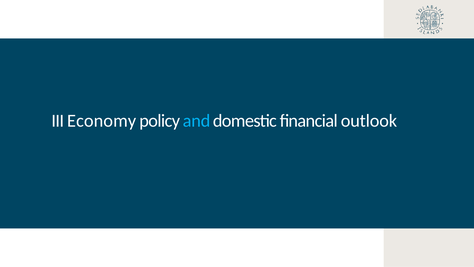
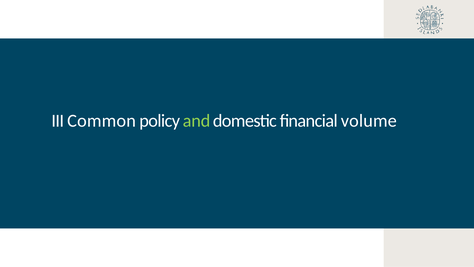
Economy: Economy -> Common
and colour: light blue -> light green
outlook: outlook -> volume
